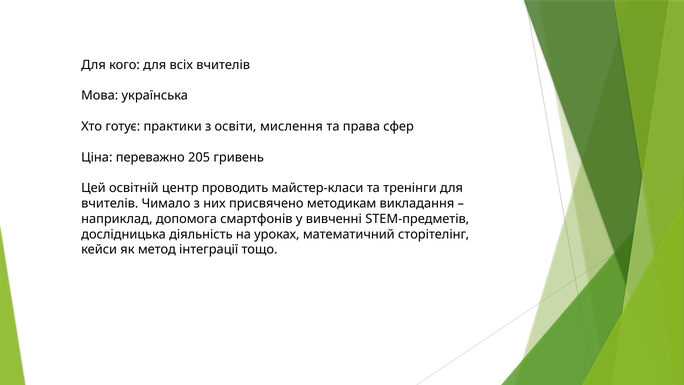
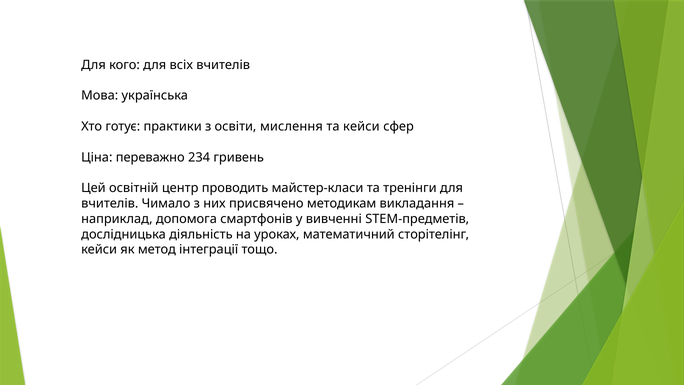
та права: права -> кейси
205: 205 -> 234
